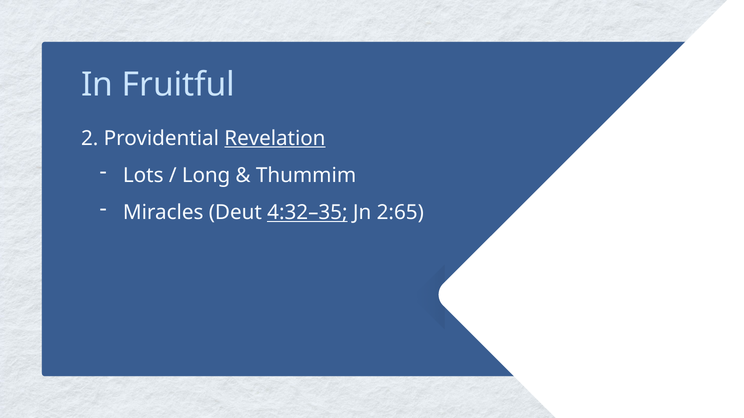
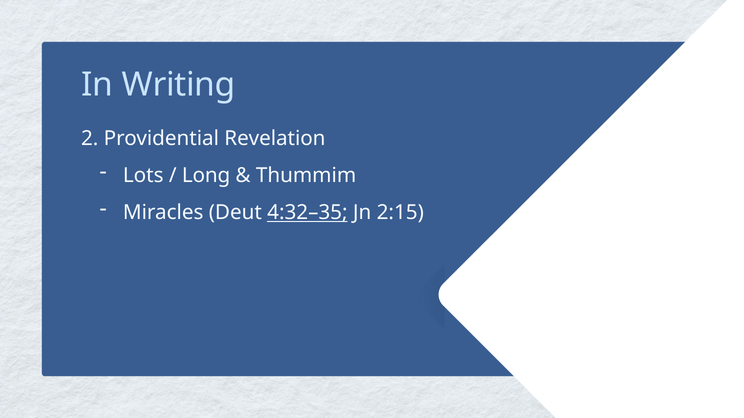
Fruitful: Fruitful -> Writing
Revelation underline: present -> none
2:65: 2:65 -> 2:15
